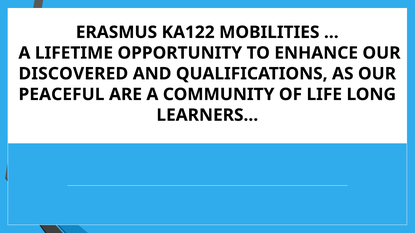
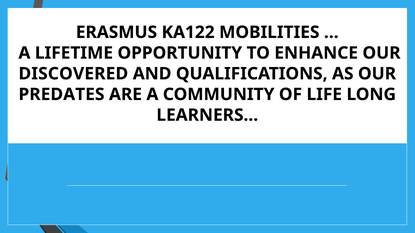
PEACEFUL: PEACEFUL -> PREDATES
